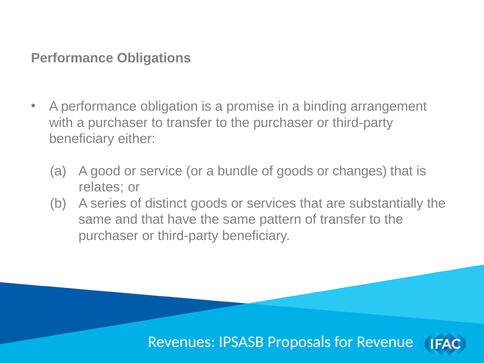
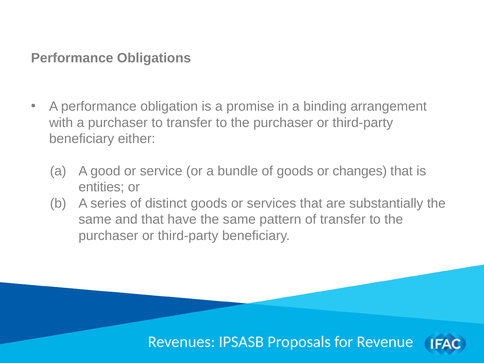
relates: relates -> entities
